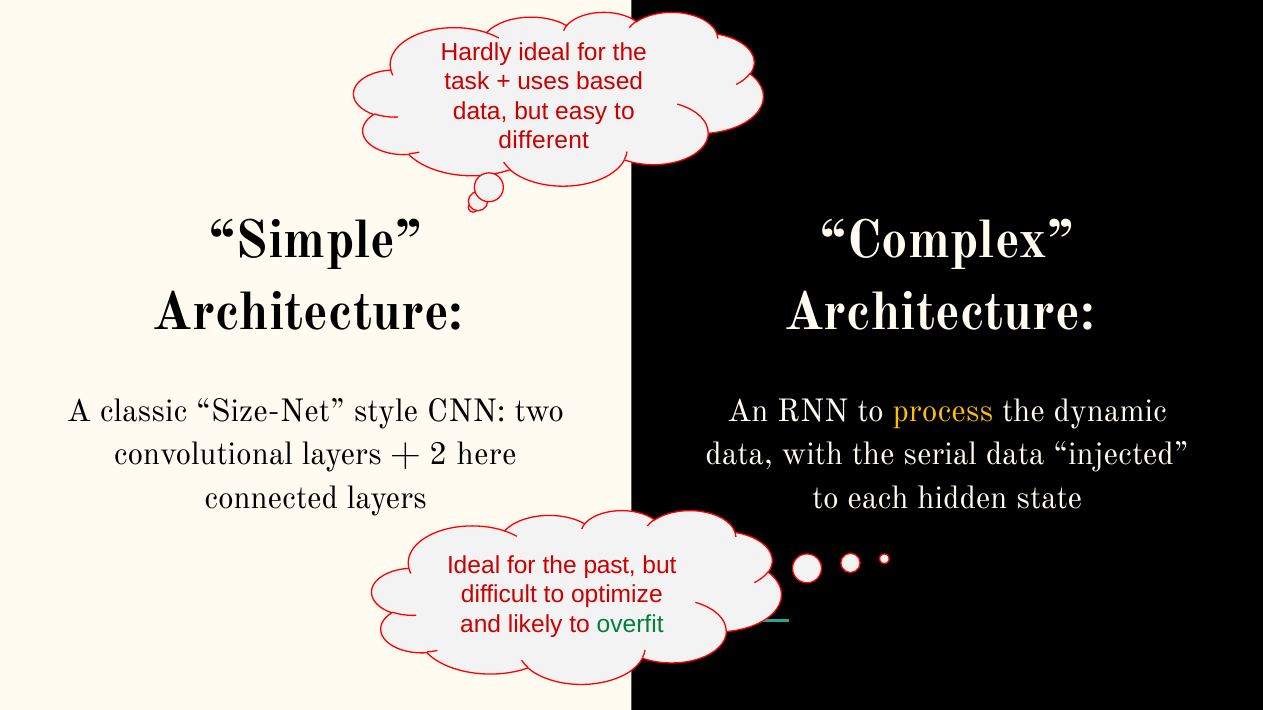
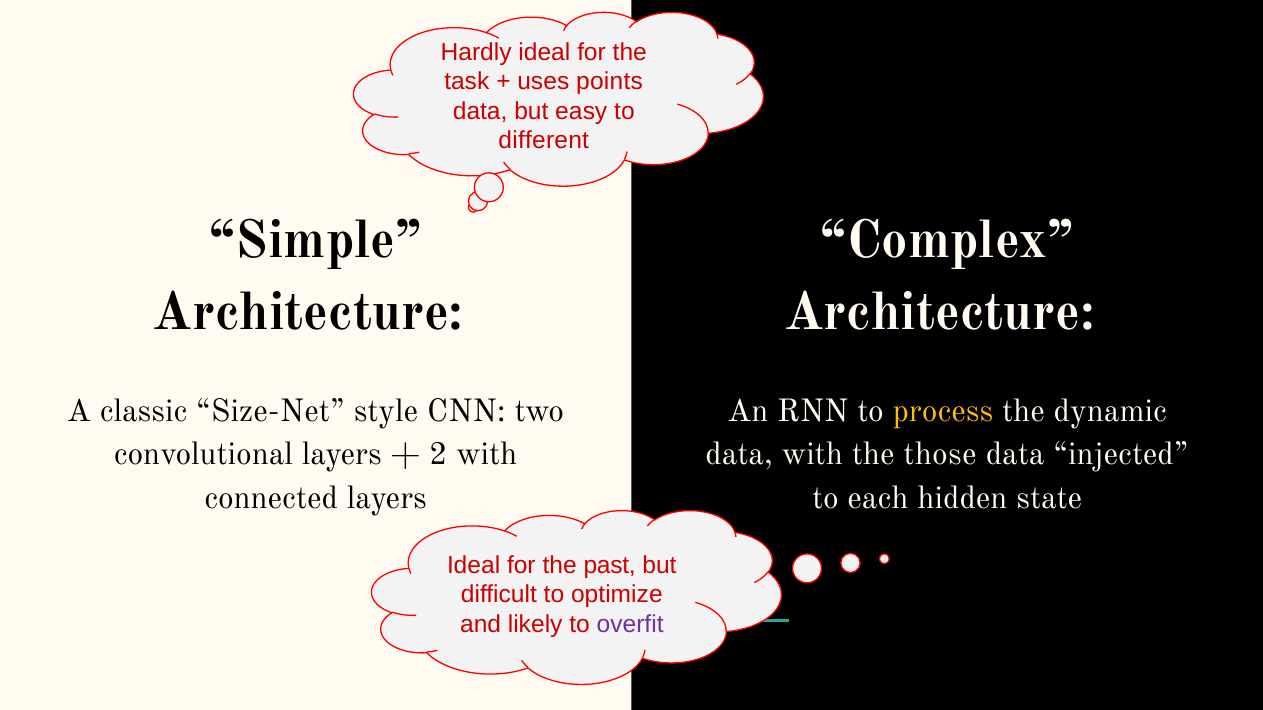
based: based -> points
2 here: here -> with
serial: serial -> those
overfit colour: green -> purple
